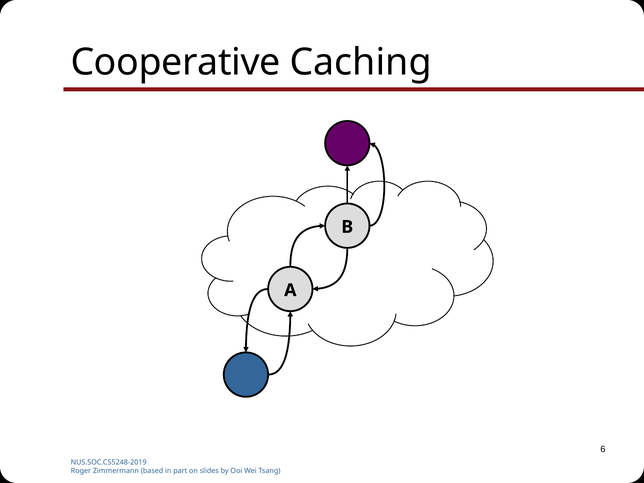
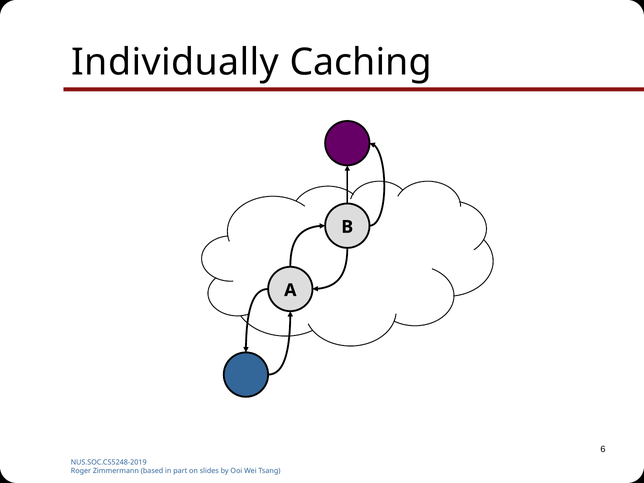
Cooperative: Cooperative -> Individually
